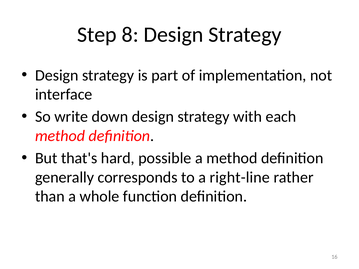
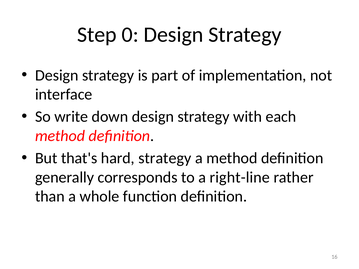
8: 8 -> 0
hard possible: possible -> strategy
